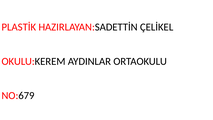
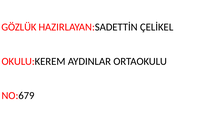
PLASTİK: PLASTİK -> GÖZLÜK
